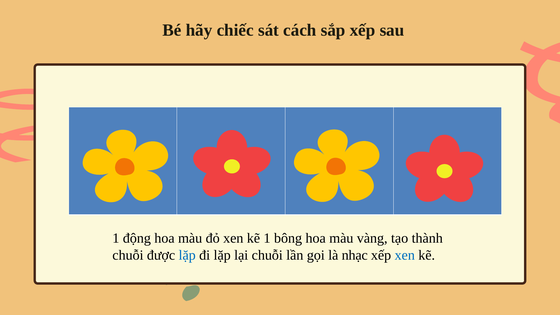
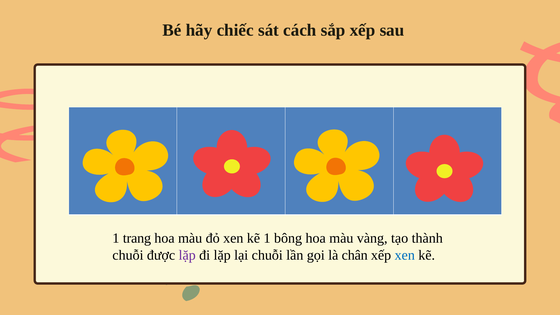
động: động -> trang
lặp at (187, 255) colour: blue -> purple
nhạc: nhạc -> chân
